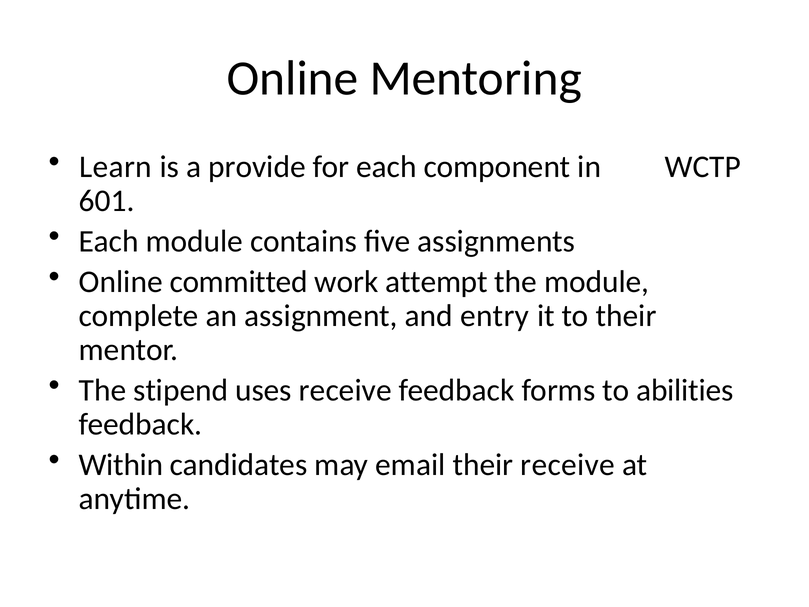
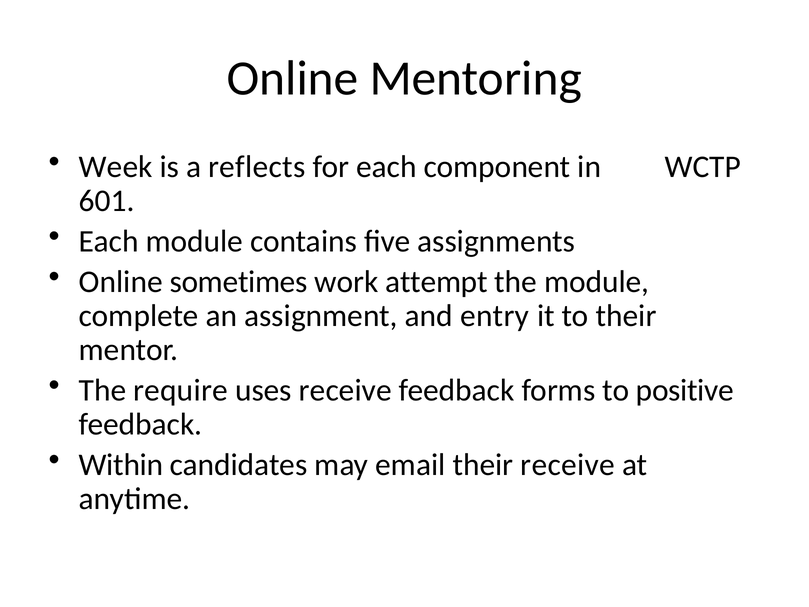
Learn: Learn -> Week
provide: provide -> reflects
committed: committed -> sometimes
stipend: stipend -> require
abilities: abilities -> positive
